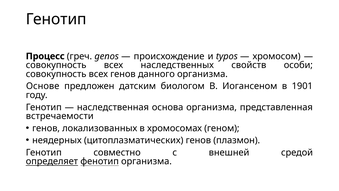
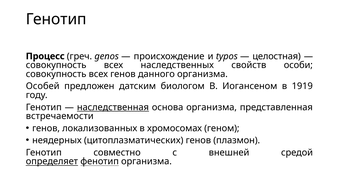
хромосом: хромосом -> целостная
Основе: Основе -> Особей
1901: 1901 -> 1919
наследственная underline: none -> present
